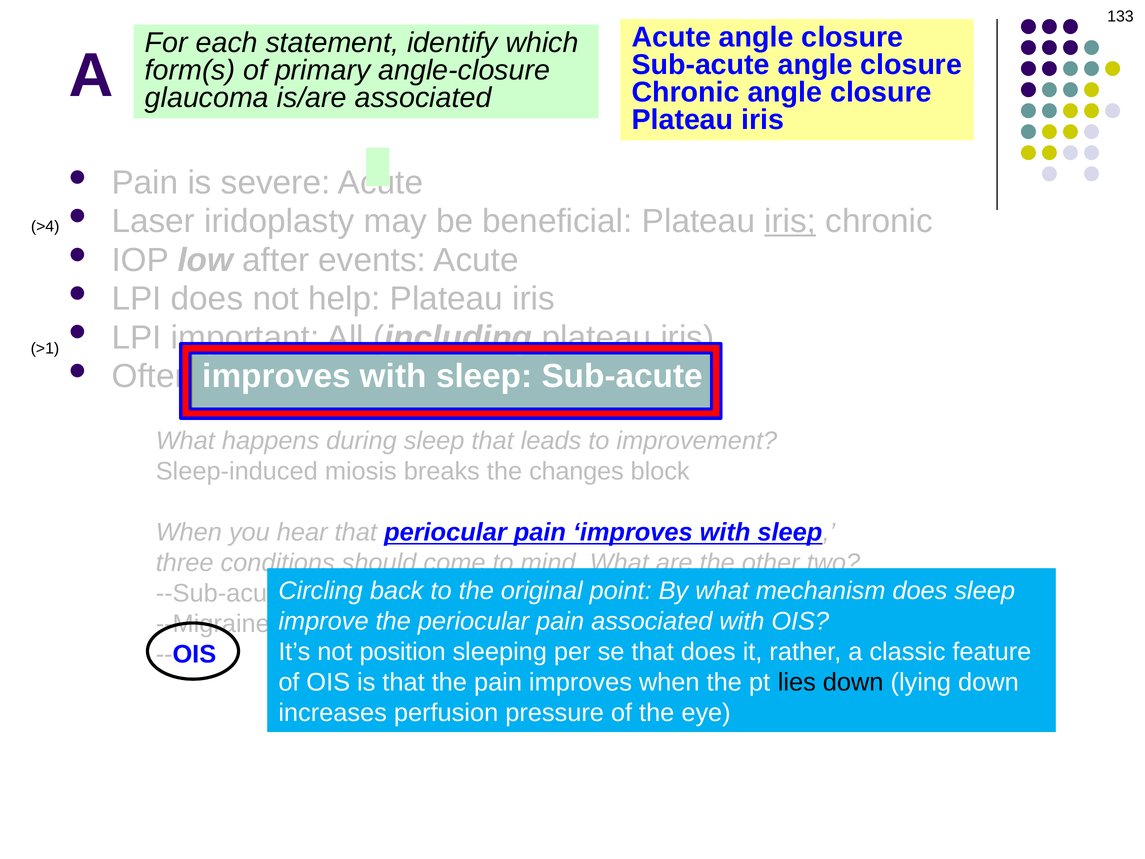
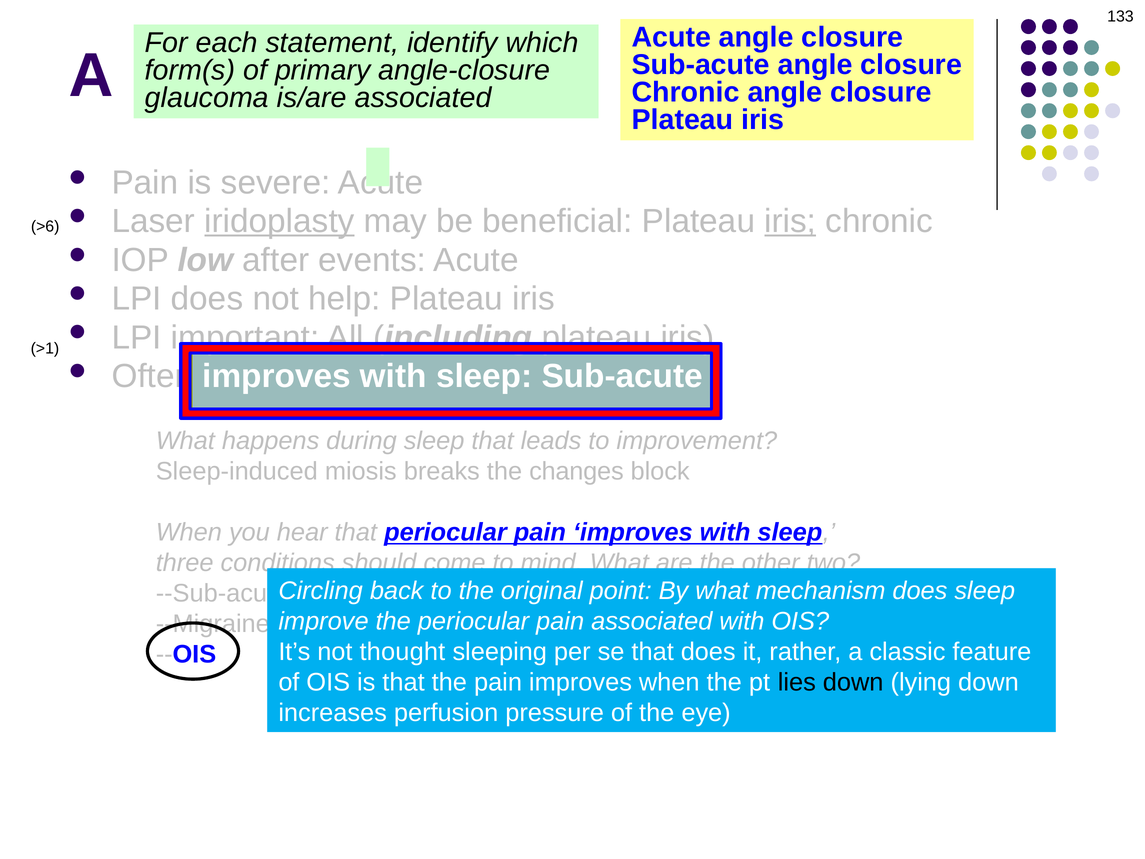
iridoplasty underline: none -> present
>4: >4 -> >6
position: position -> thought
